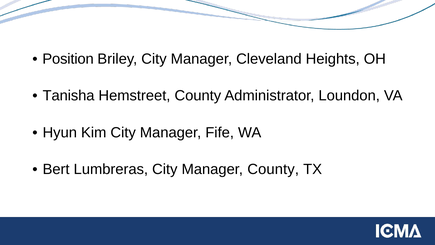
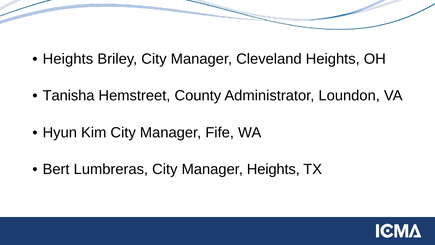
Position at (68, 59): Position -> Heights
Manager County: County -> Heights
